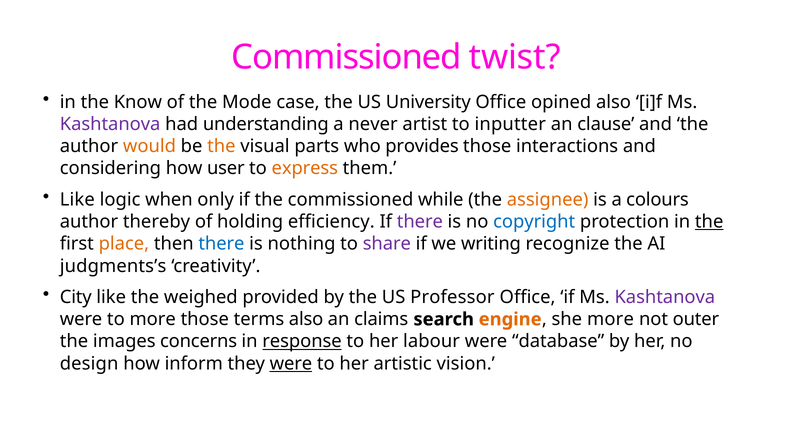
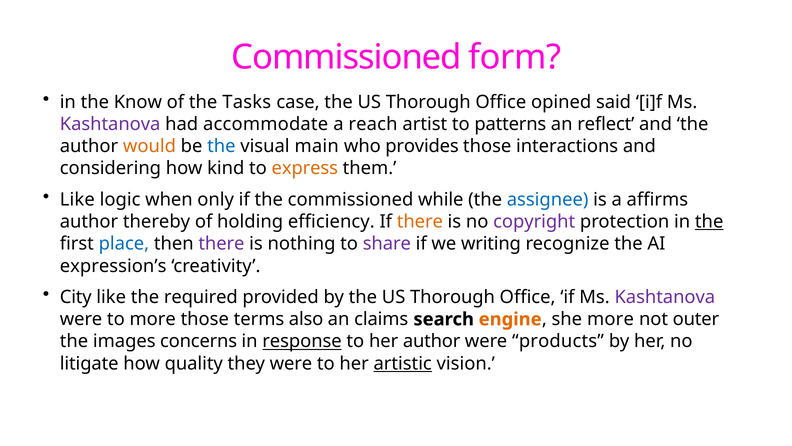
twist: twist -> form
Mode: Mode -> Tasks
case the US University: University -> Thorough
opined also: also -> said
understanding: understanding -> accommodate
never: never -> reach
inputter: inputter -> patterns
clause: clause -> reflect
the at (221, 146) colour: orange -> blue
parts: parts -> main
user: user -> kind
assignee colour: orange -> blue
colours: colours -> affirms
there at (420, 221) colour: purple -> orange
copyright colour: blue -> purple
place colour: orange -> blue
there at (221, 244) colour: blue -> purple
judgments’s: judgments’s -> expression’s
weighed: weighed -> required
by the US Professor: Professor -> Thorough
her labour: labour -> author
database: database -> products
design: design -> litigate
inform: inform -> quality
were at (291, 363) underline: present -> none
artistic underline: none -> present
